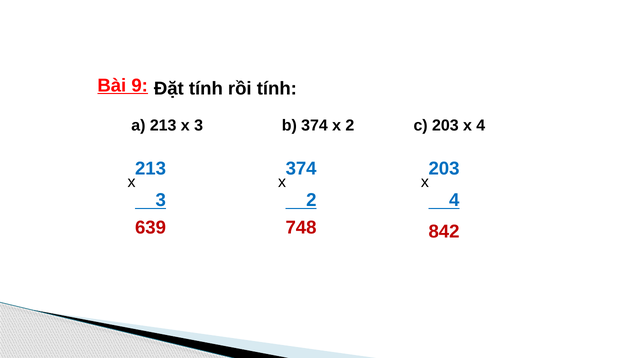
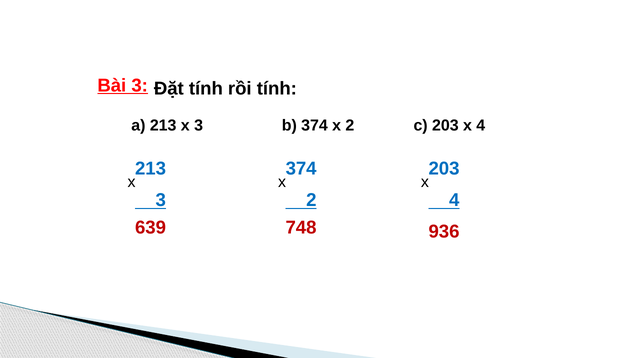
Bài 9: 9 -> 3
842: 842 -> 936
